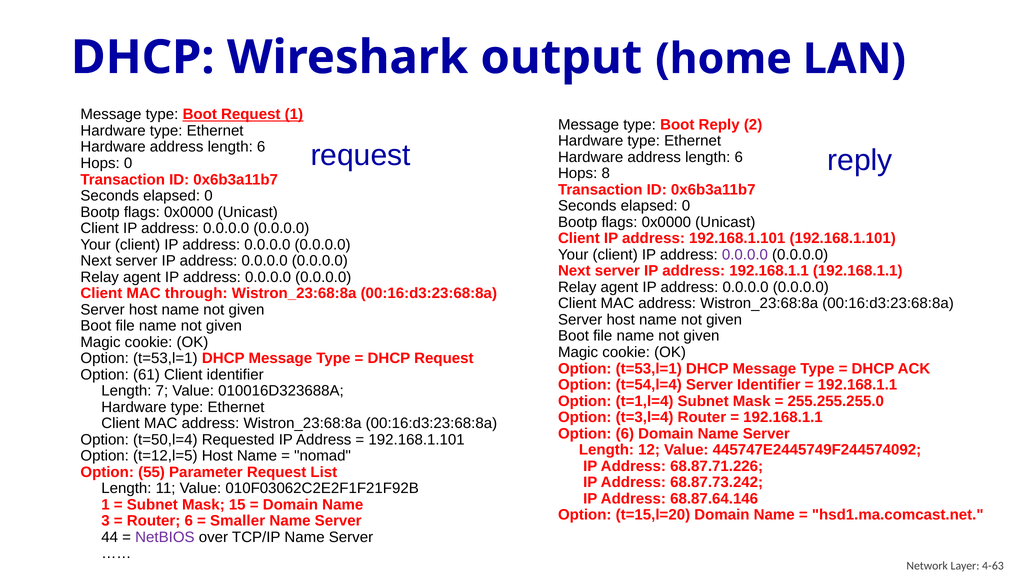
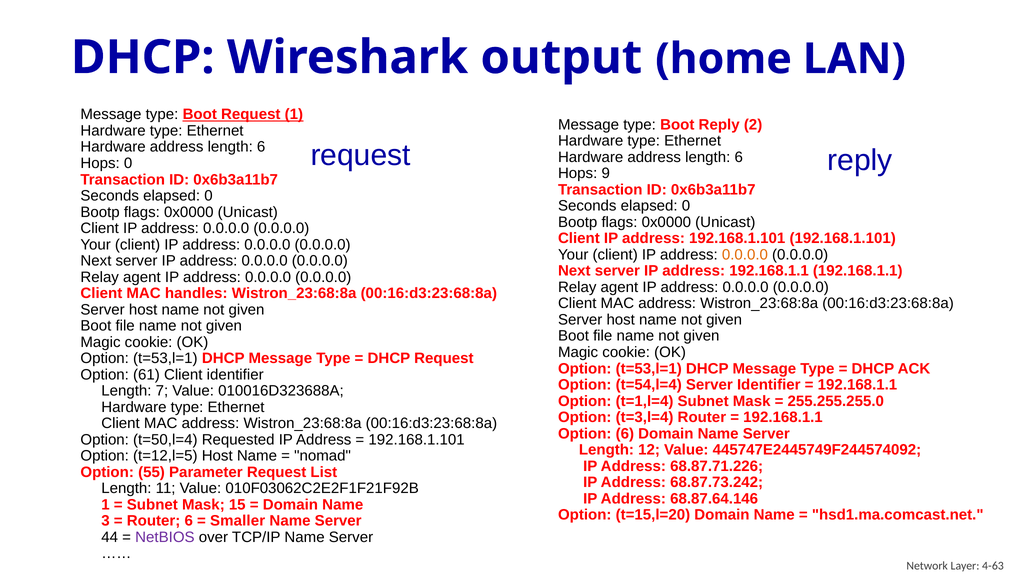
8: 8 -> 9
0.0.0.0 at (745, 255) colour: purple -> orange
through: through -> handles
